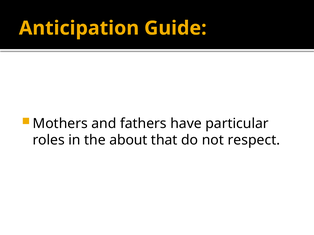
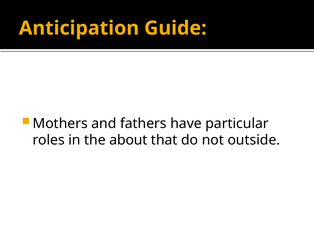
respect: respect -> outside
